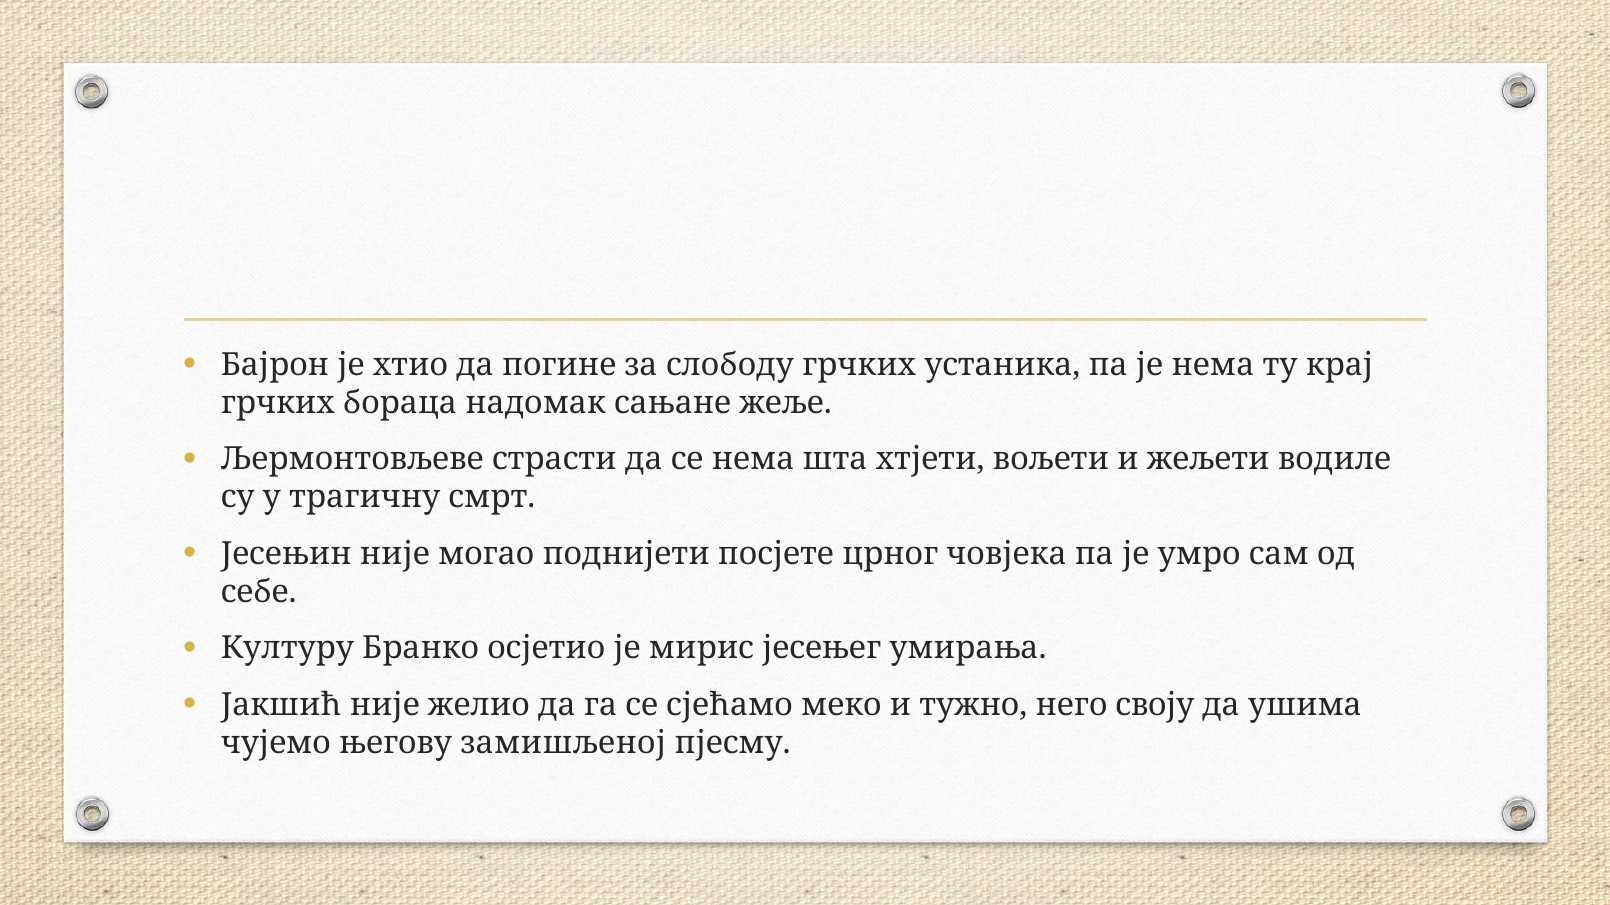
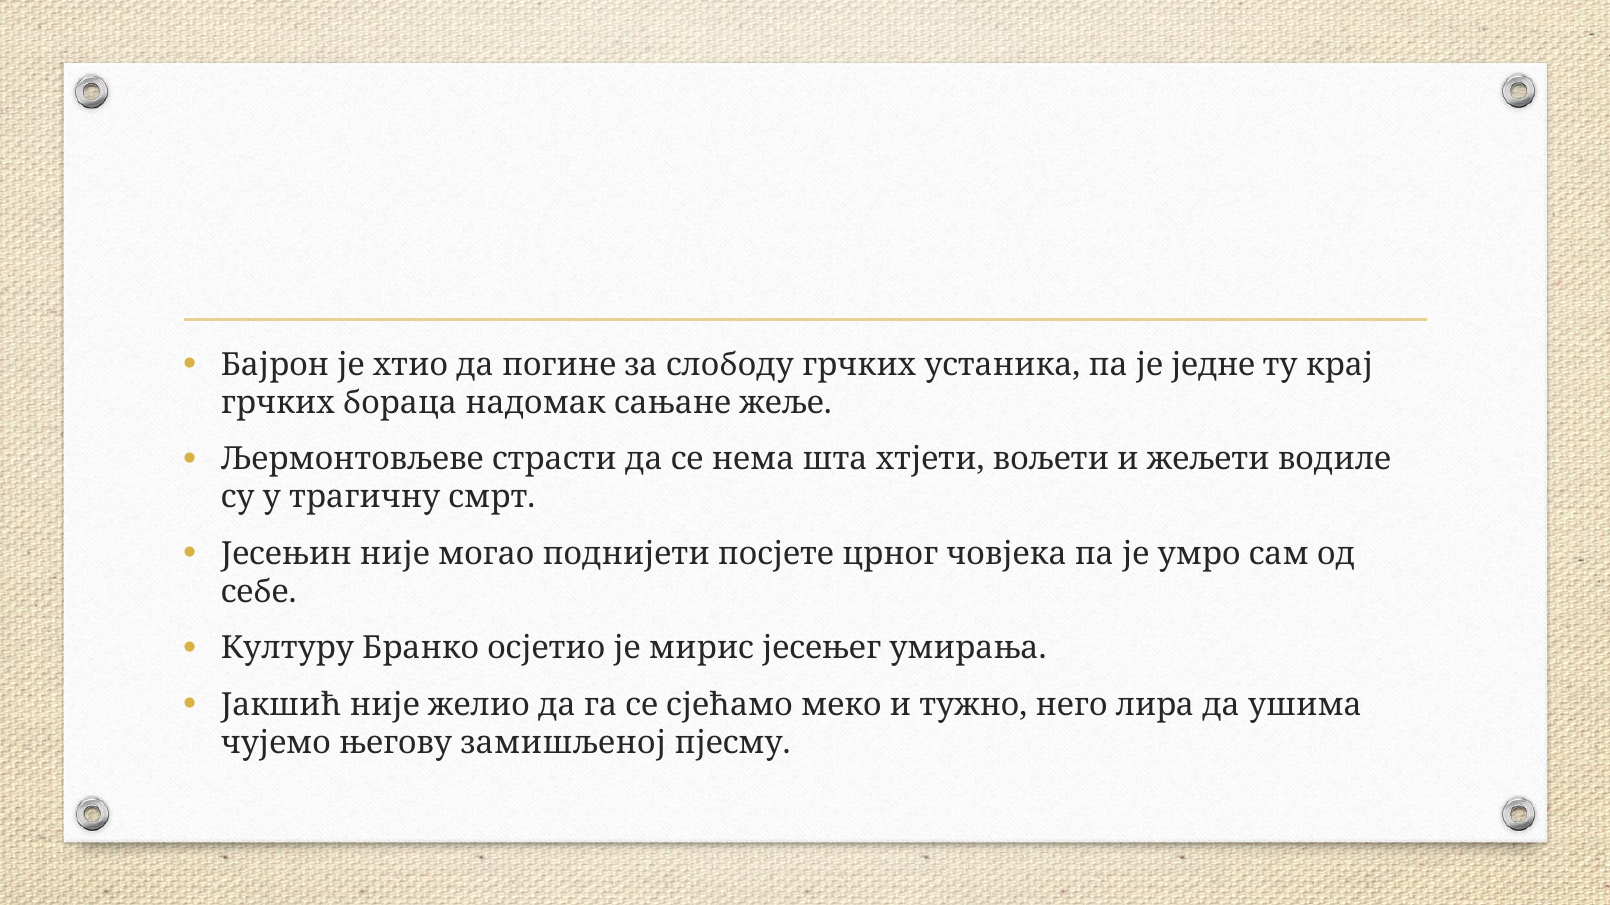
је нема: нема -> једне
своју: своју -> лира
